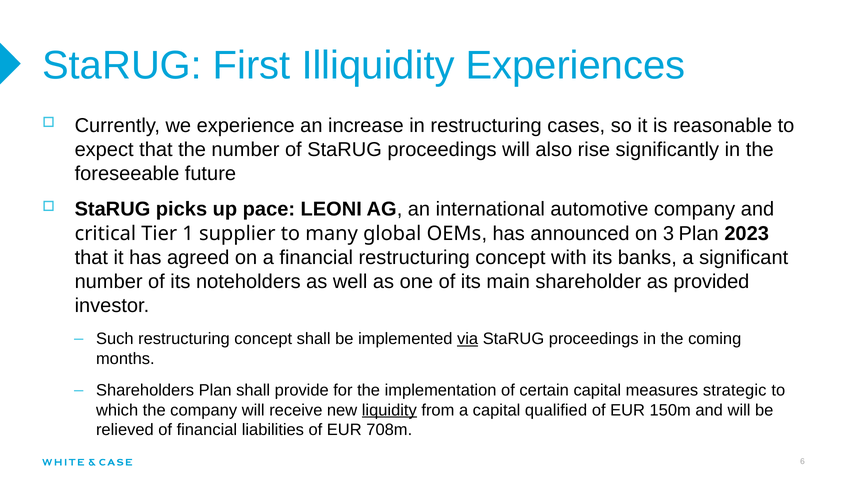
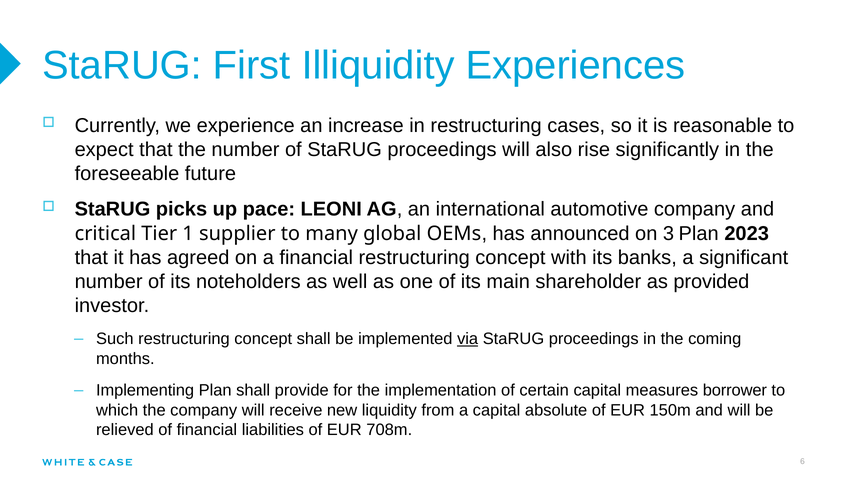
Shareholders: Shareholders -> Implementing
strategic: strategic -> borrower
liquidity underline: present -> none
qualified: qualified -> absolute
